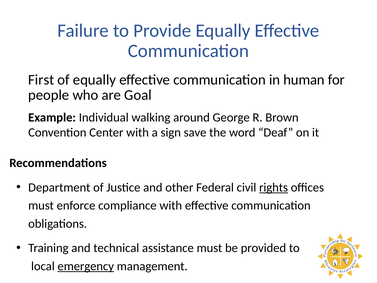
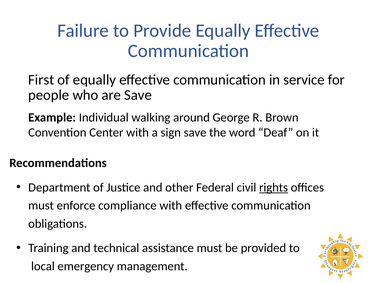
human: human -> service
are Goal: Goal -> Save
emergency underline: present -> none
